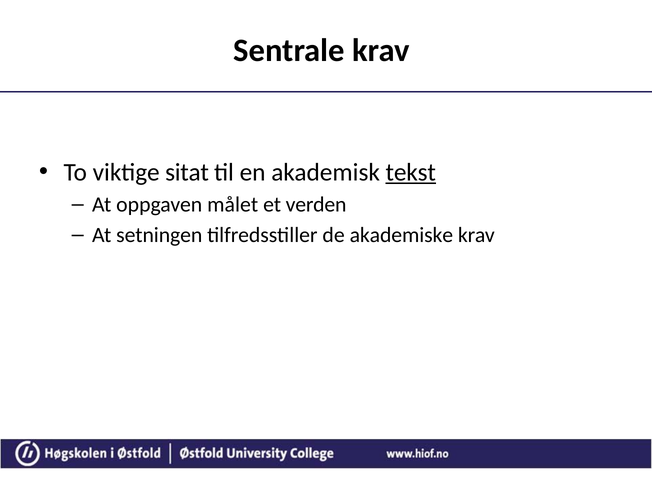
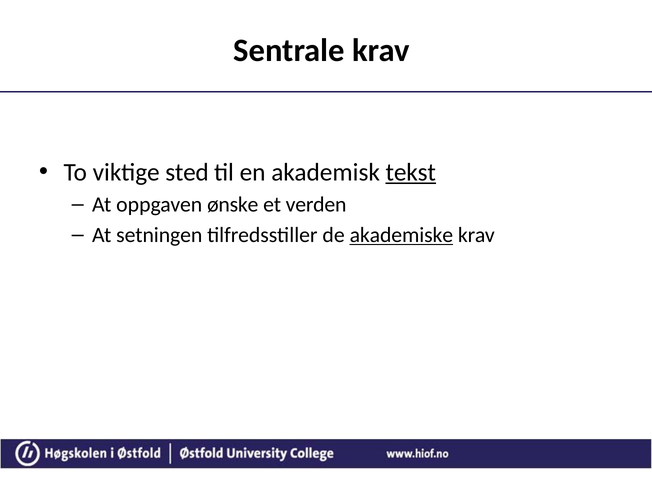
sitat: sitat -> sted
målet: målet -> ønske
akademiske underline: none -> present
